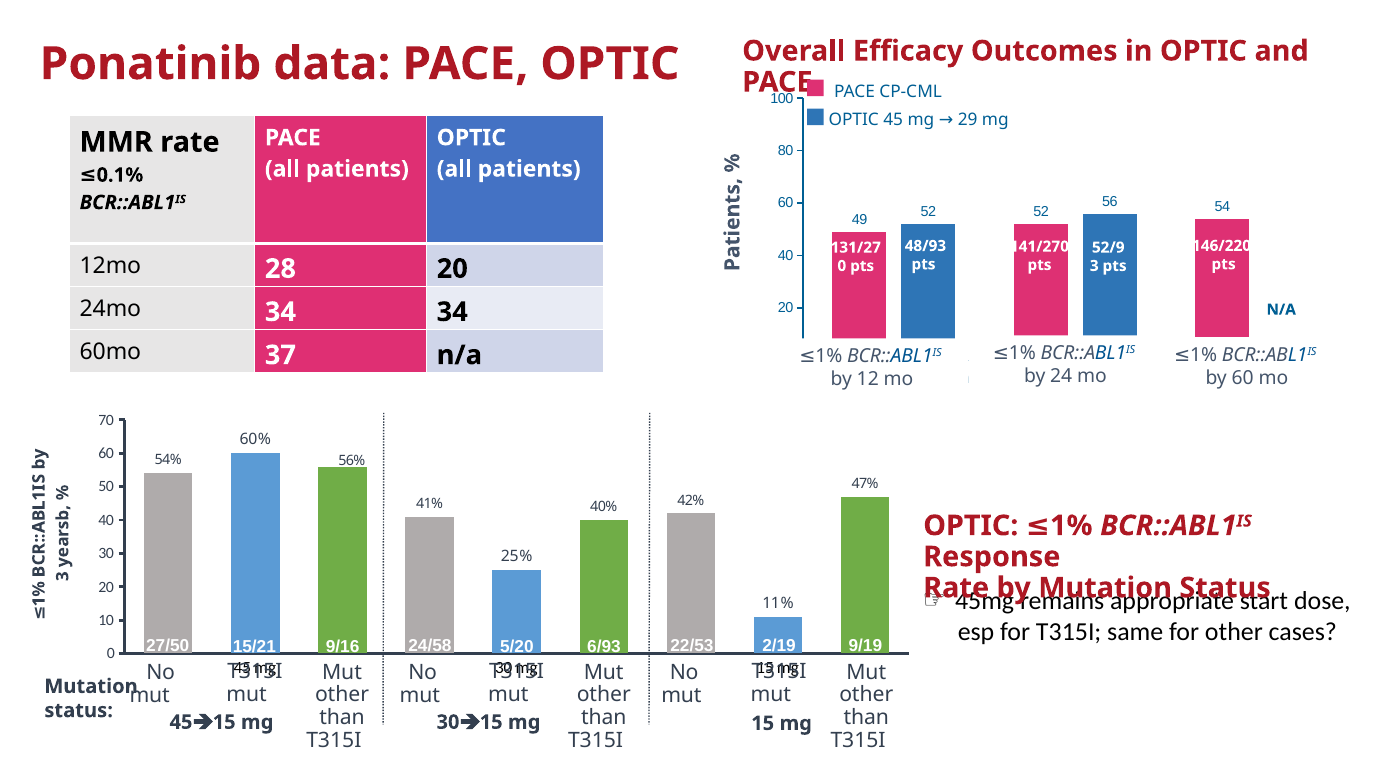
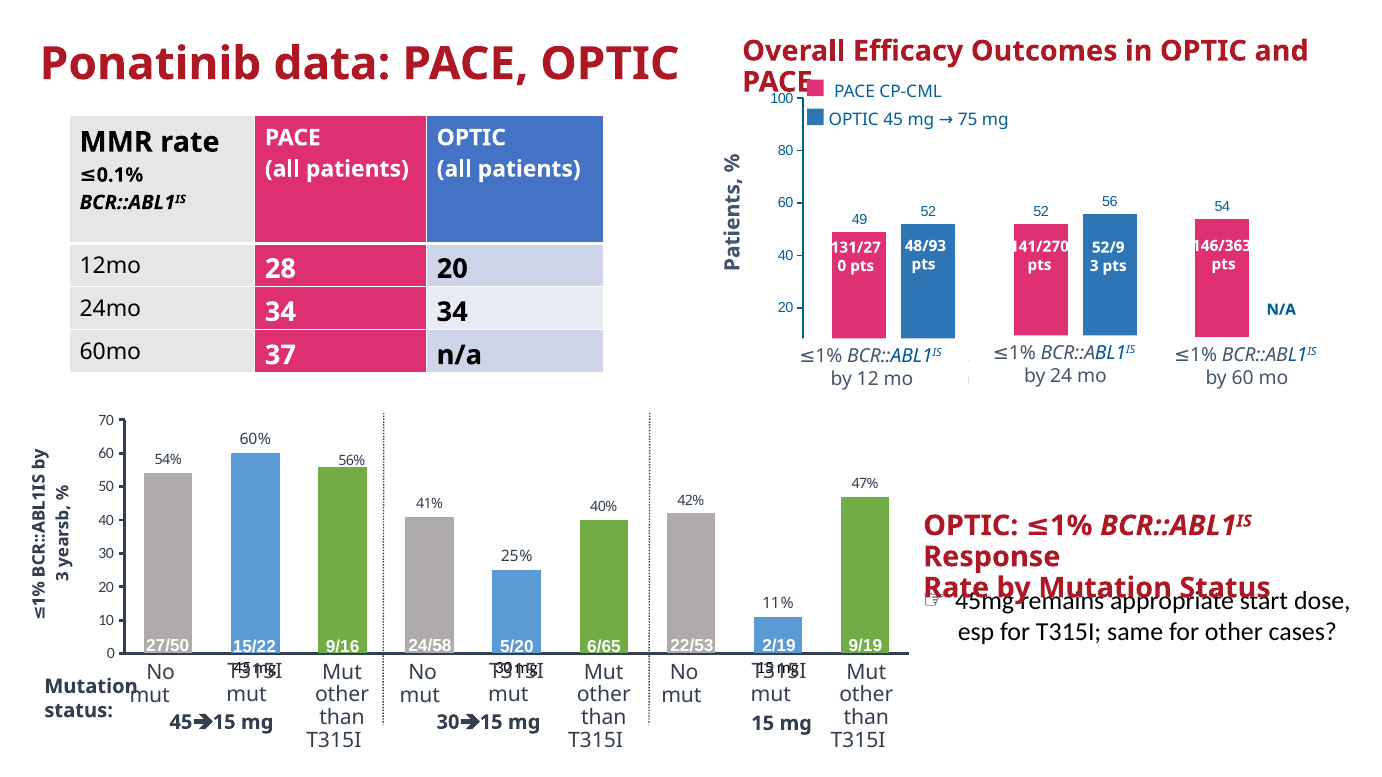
29: 29 -> 75
146/220: 146/220 -> 146/363
15/21: 15/21 -> 15/22
6/93: 6/93 -> 6/65
